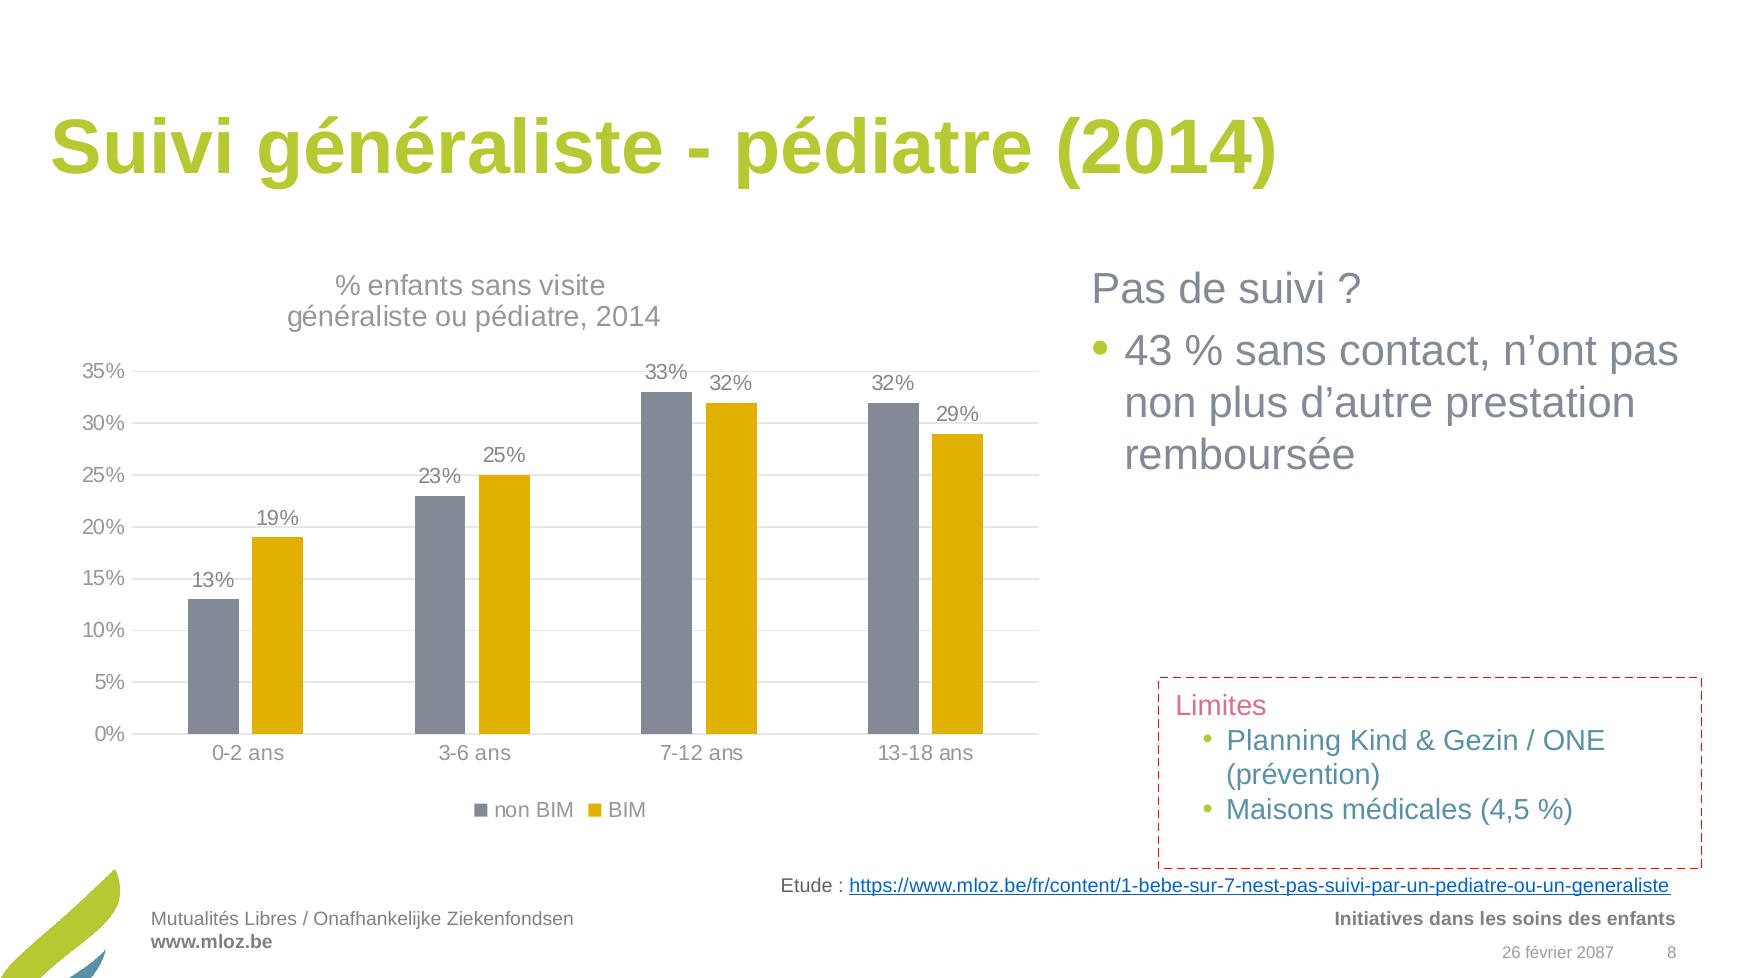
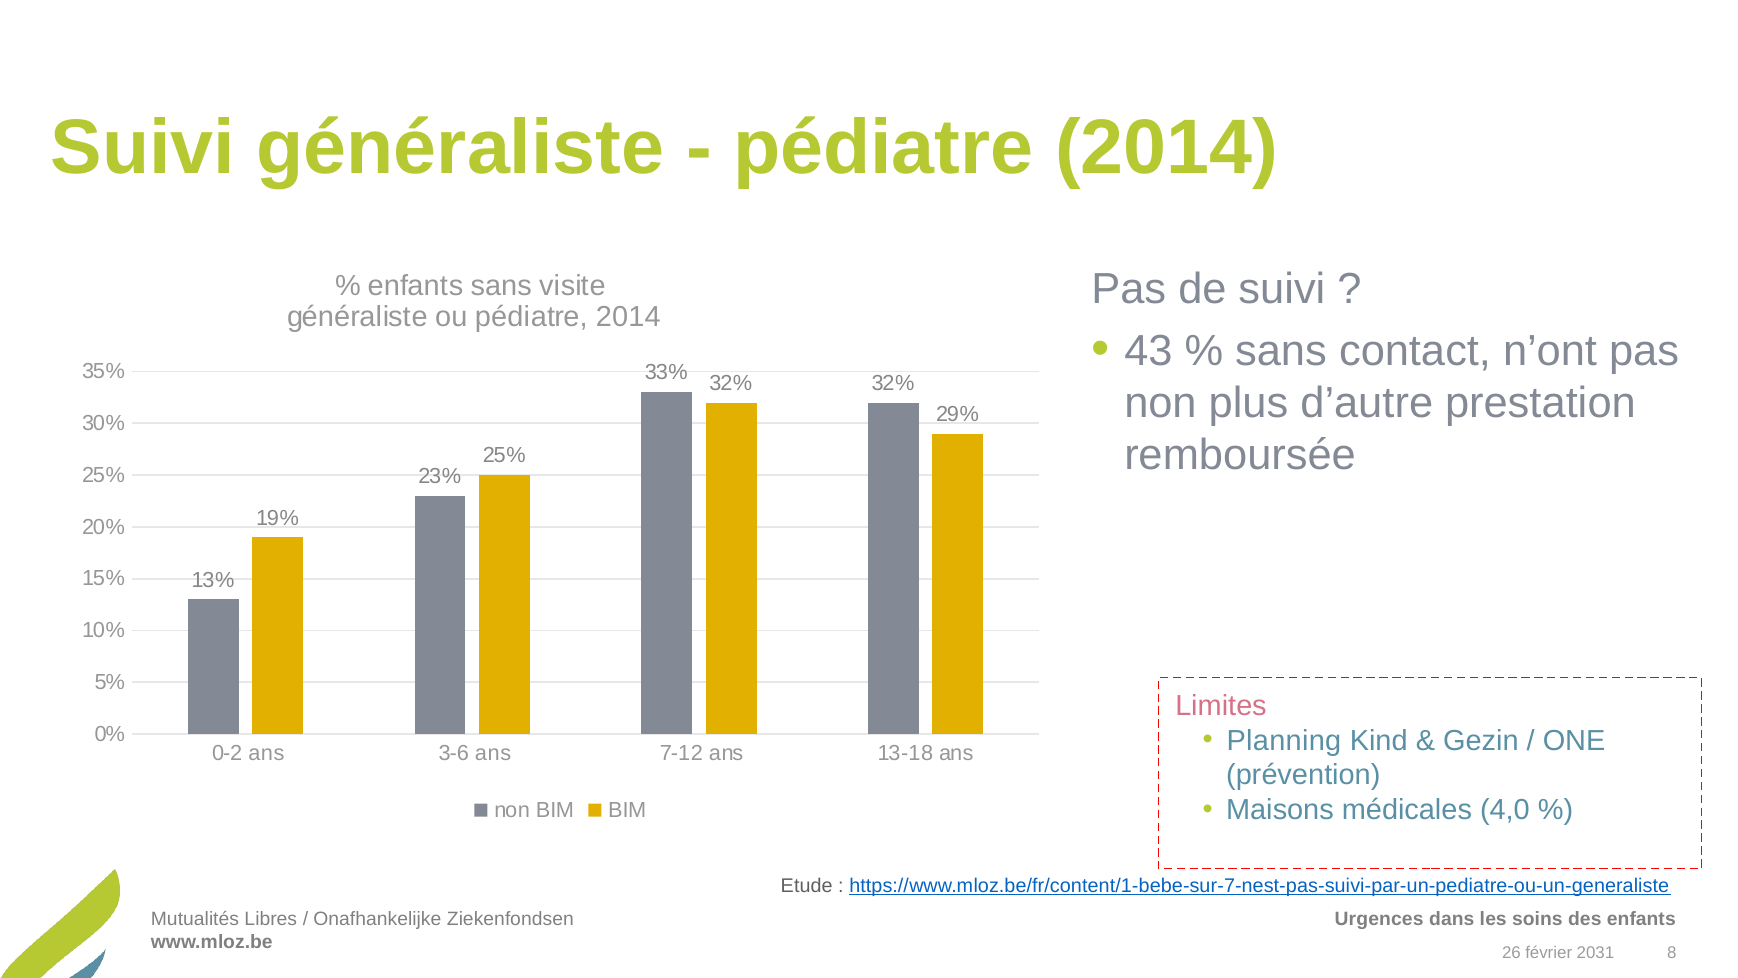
4,5: 4,5 -> 4,0
Initiatives: Initiatives -> Urgences
2087: 2087 -> 2031
